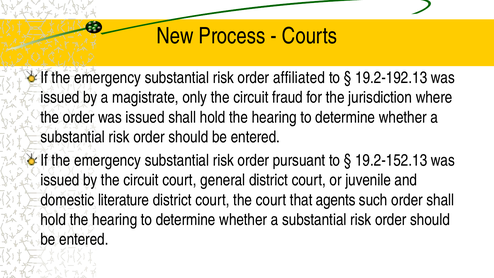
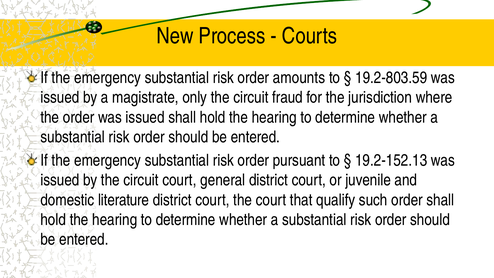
affiliated: affiliated -> amounts
19.2-192.13: 19.2-192.13 -> 19.2-803.59
agents: agents -> qualify
